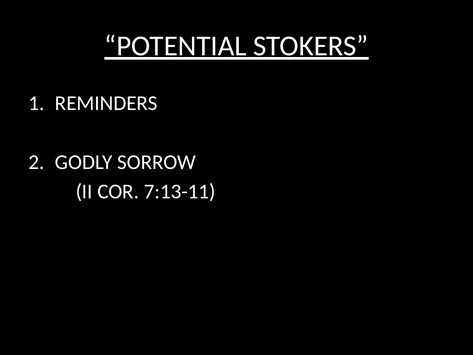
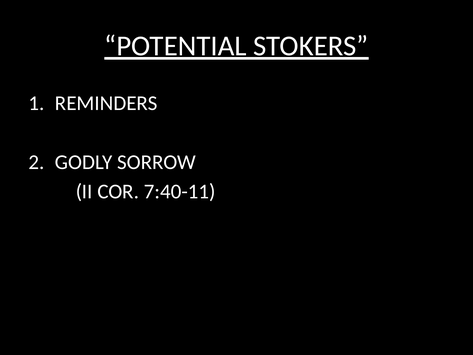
7:13-11: 7:13-11 -> 7:40-11
